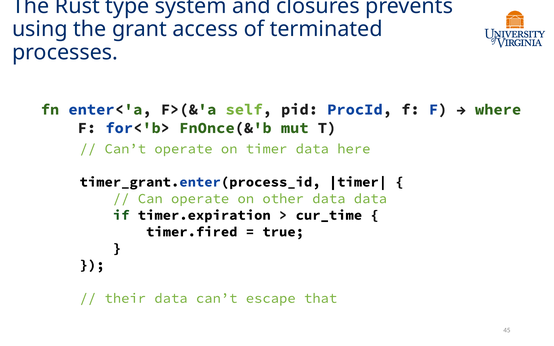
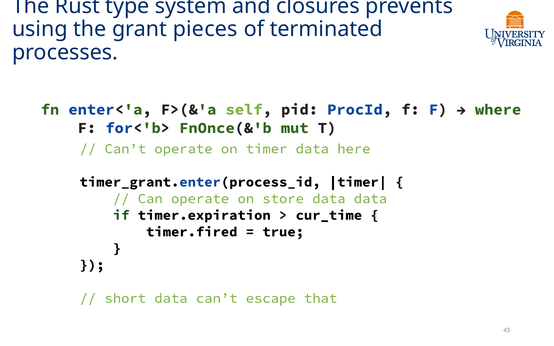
access: access -> pieces
other: other -> store
their: their -> short
